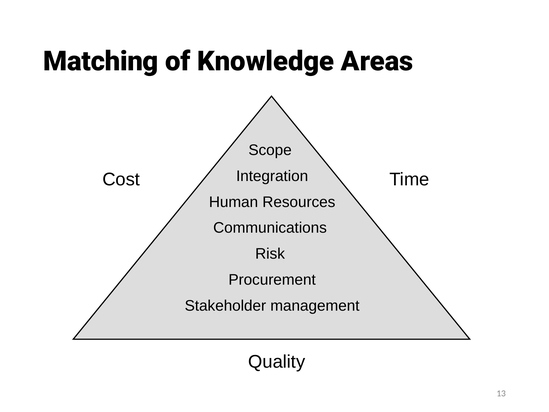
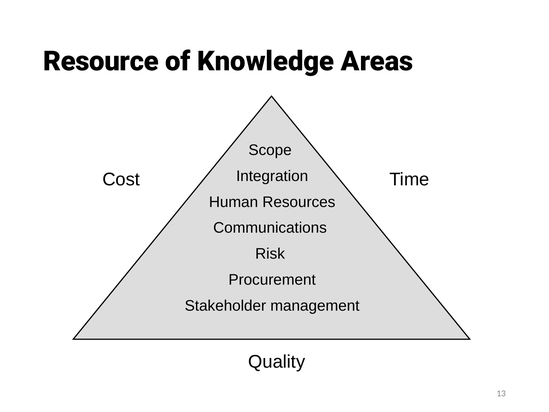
Matching: Matching -> Resource
